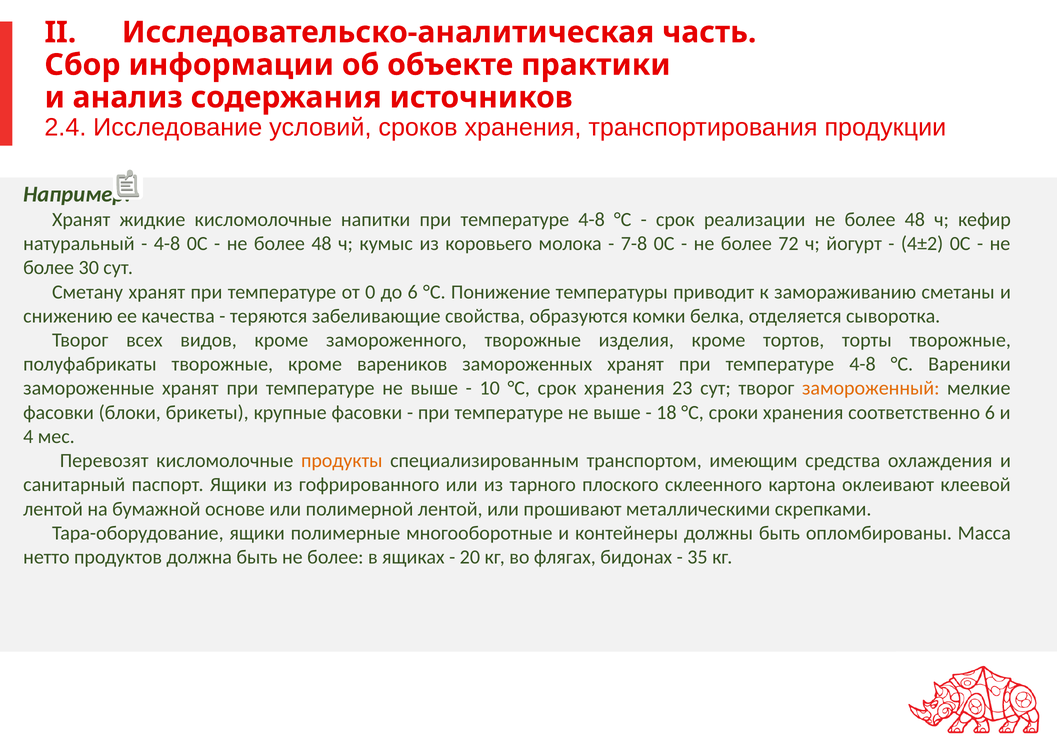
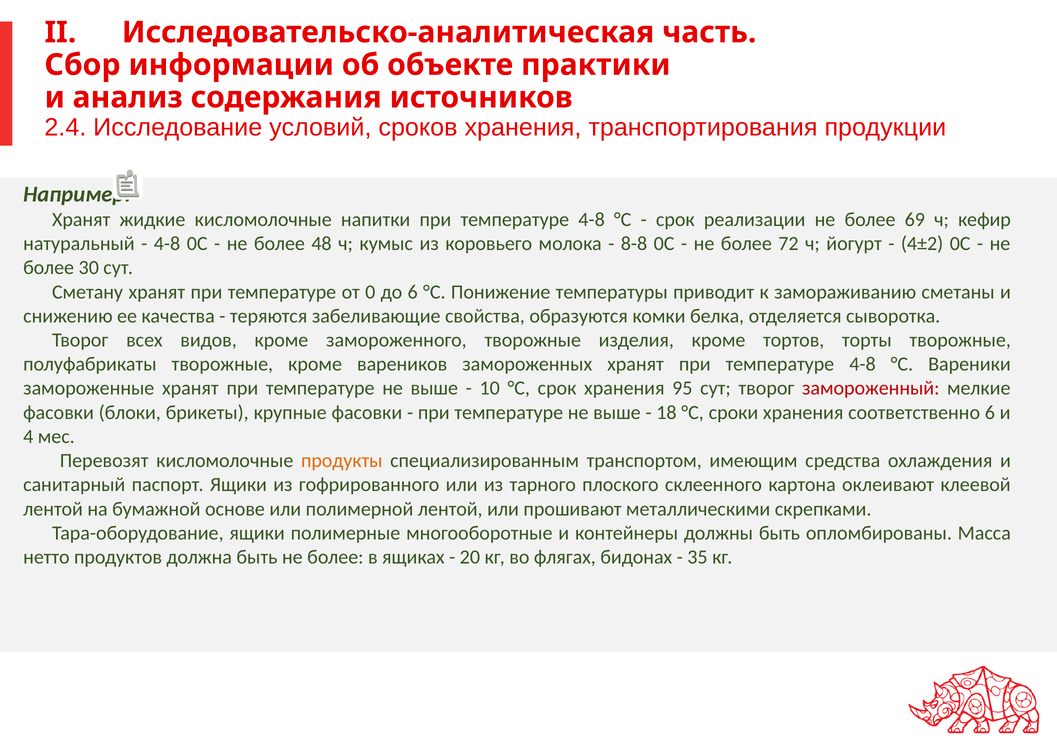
реализации не более 48: 48 -> 69
7-8: 7-8 -> 8-8
23: 23 -> 95
замороженный colour: orange -> red
